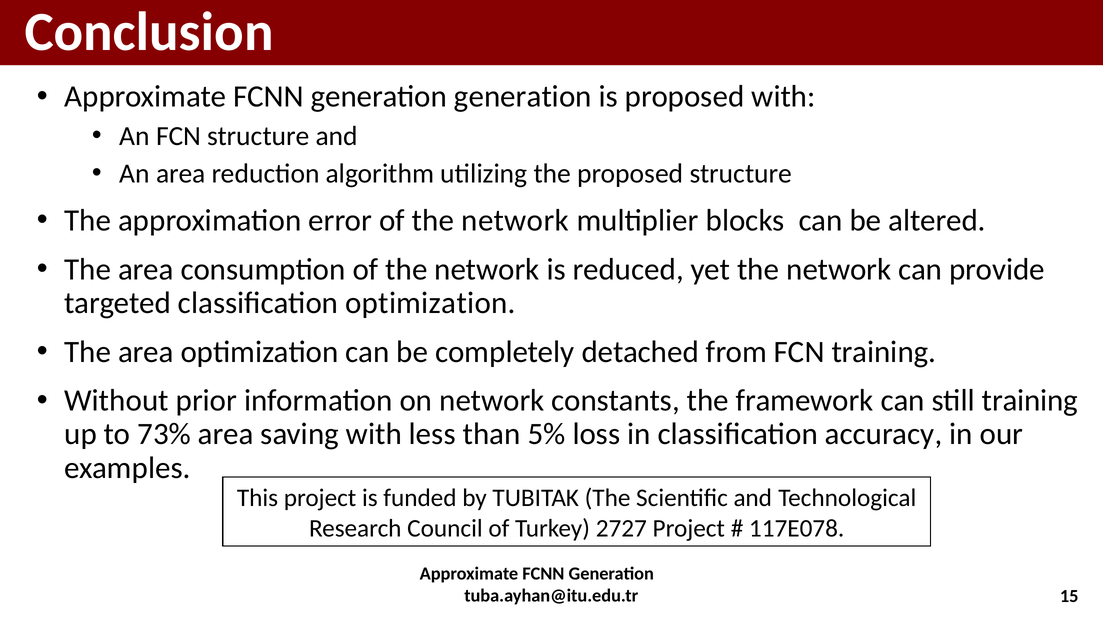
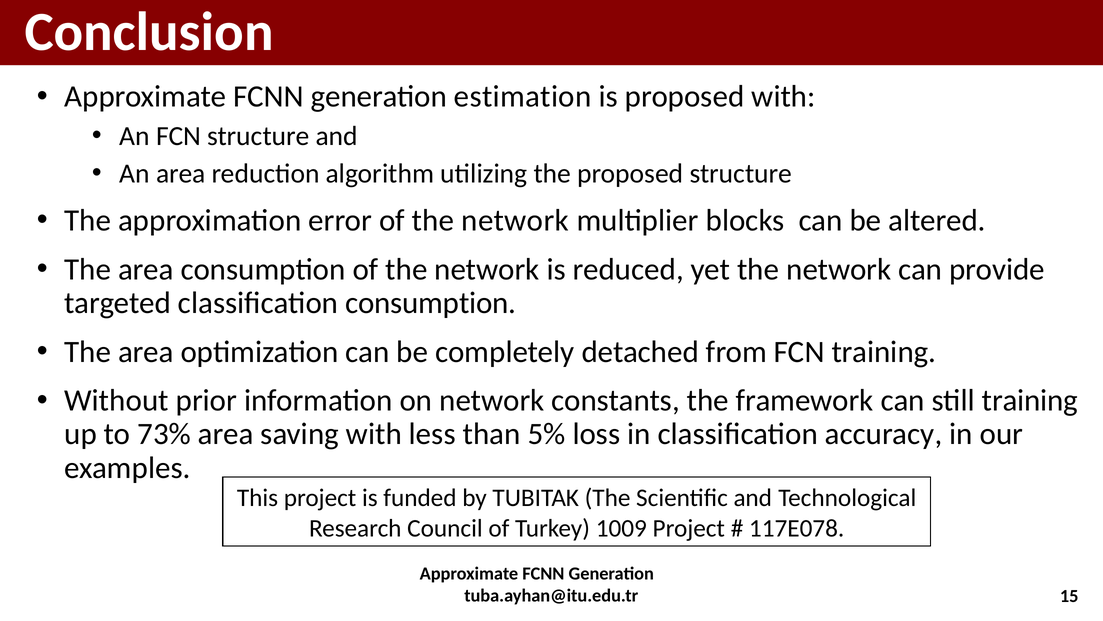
generation generation: generation -> estimation
classification optimization: optimization -> consumption
2727: 2727 -> 1009
